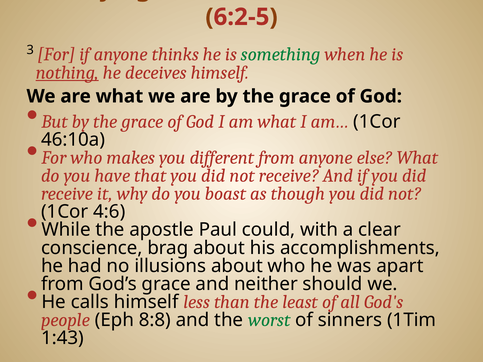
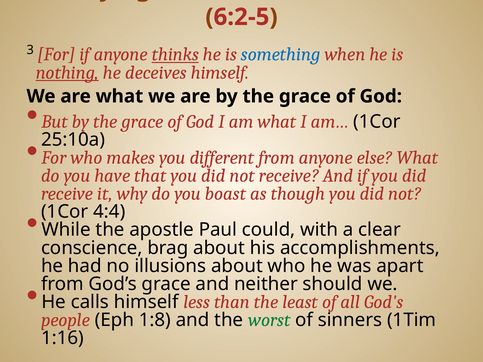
thinks underline: none -> present
something colour: green -> blue
46:10a: 46:10a -> 25:10a
4:6: 4:6 -> 4:4
8:8: 8:8 -> 1:8
1:43: 1:43 -> 1:16
